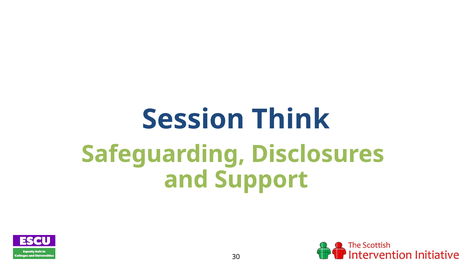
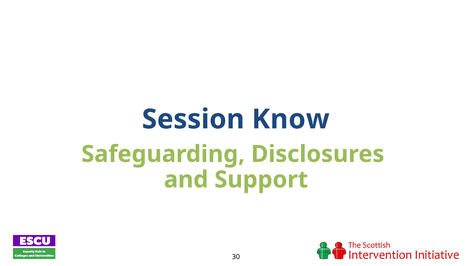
Think: Think -> Know
